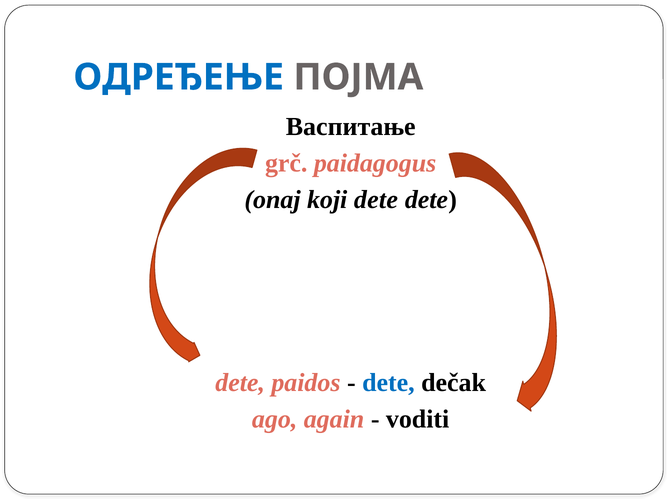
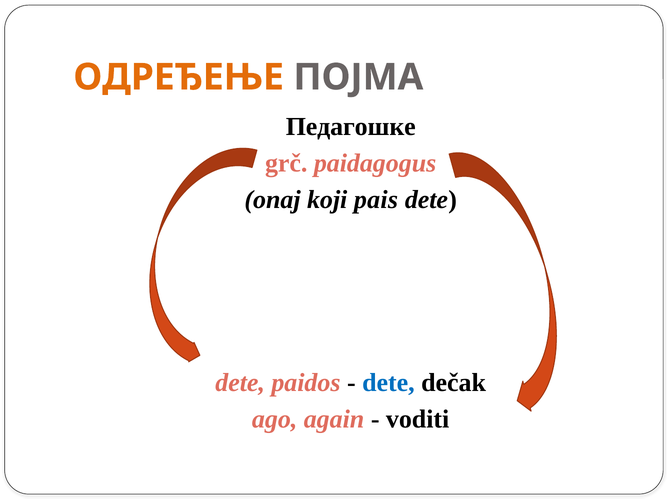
ОДРЕЂЕЊЕ colour: blue -> orange
Васпитање: Васпитање -> Педагошке
koji dete: dete -> pais
